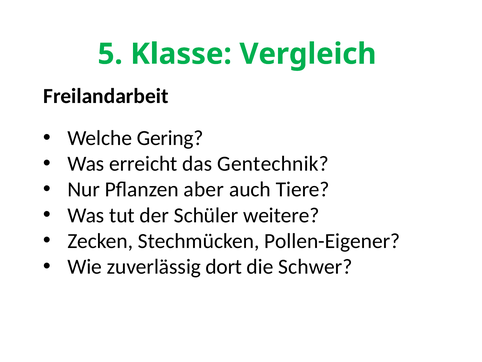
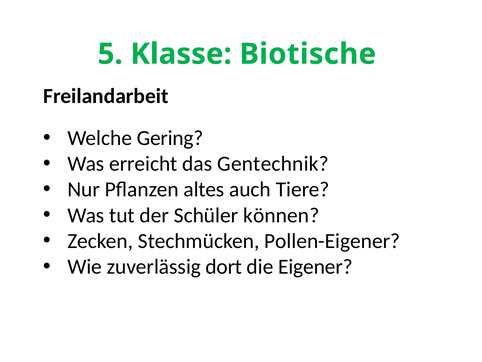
Vergleich: Vergleich -> Biotische
aber: aber -> altes
weitere: weitere -> können
Schwer: Schwer -> Eigener
